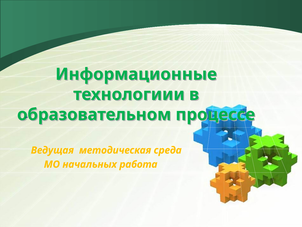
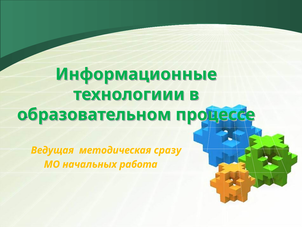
среда: среда -> сразу
